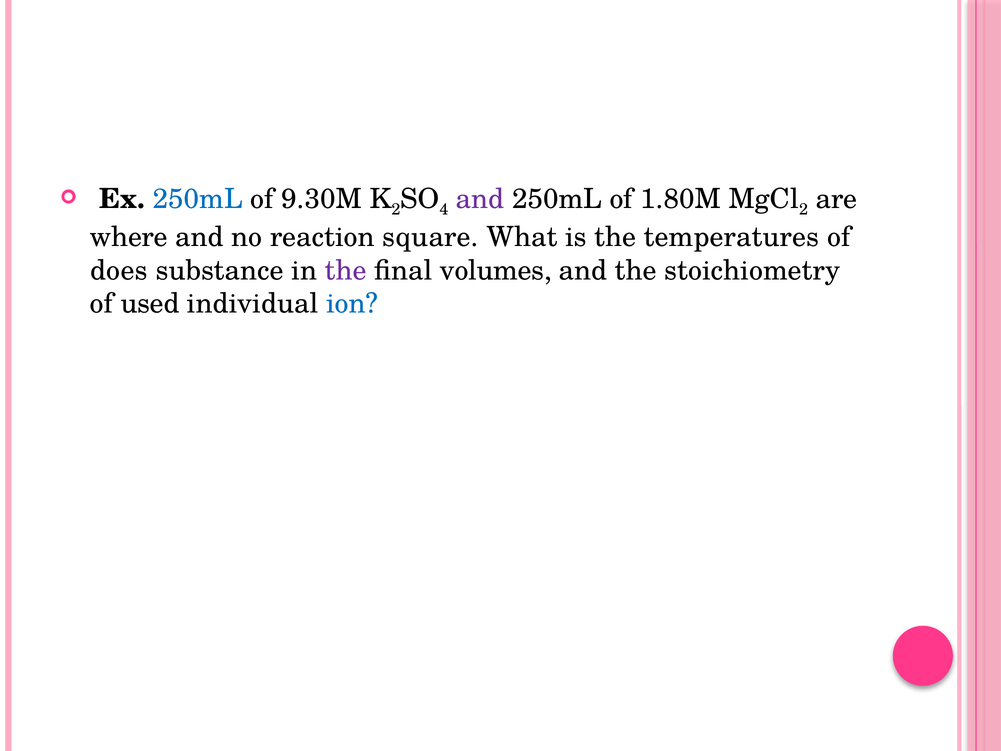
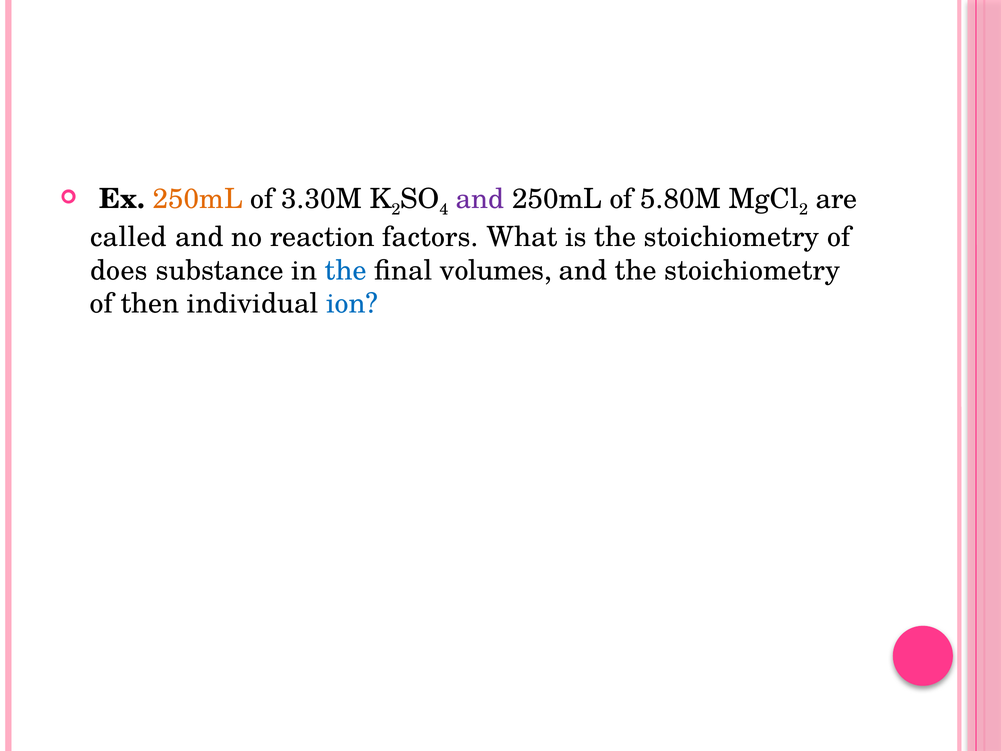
250mL at (198, 199) colour: blue -> orange
9.30M: 9.30M -> 3.30M
1.80M: 1.80M -> 5.80M
where: where -> called
square: square -> factors
is the temperatures: temperatures -> stoichiometry
the at (346, 270) colour: purple -> blue
used: used -> then
